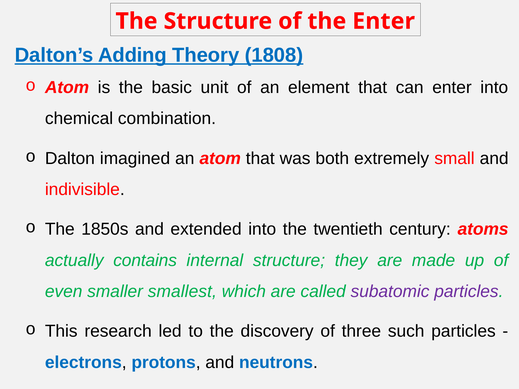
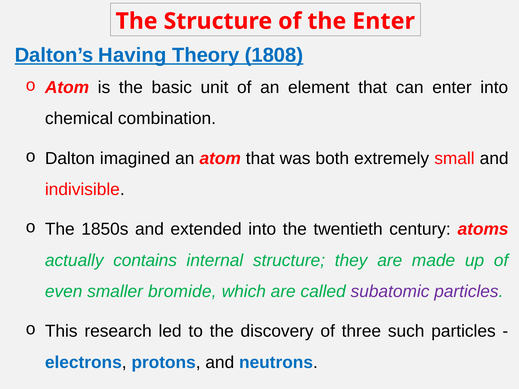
Adding: Adding -> Having
smallest: smallest -> bromide
